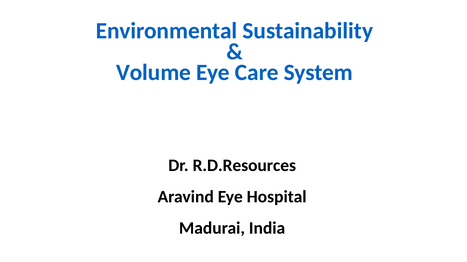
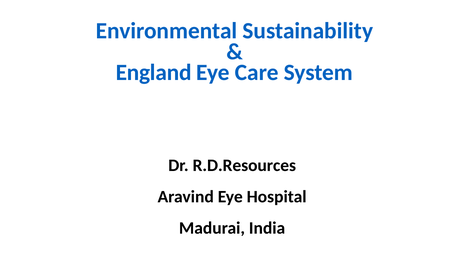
Volume: Volume -> England
